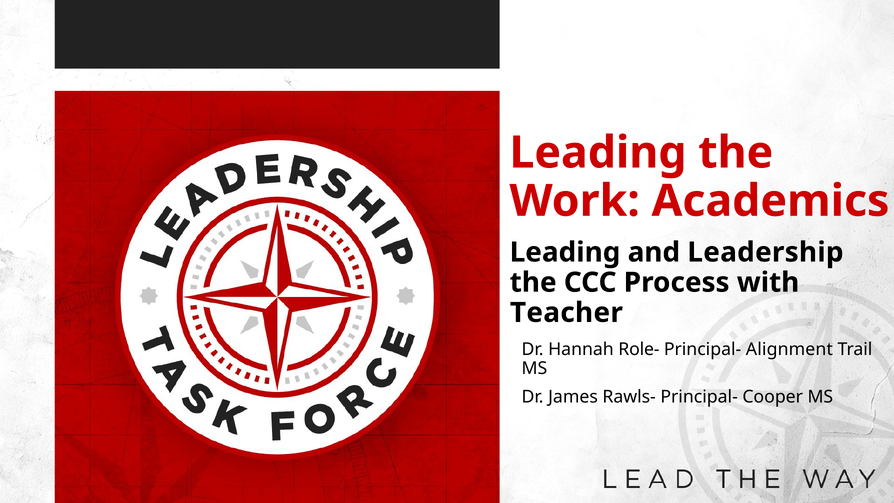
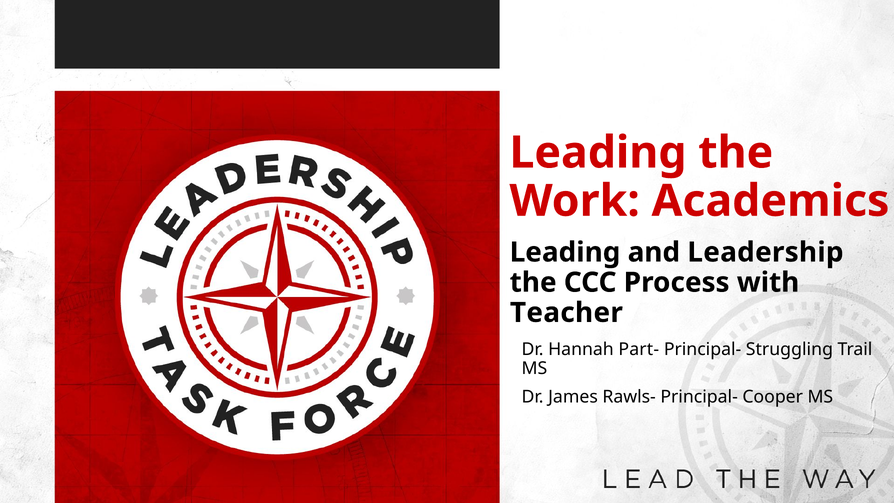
Role-: Role- -> Part-
Alignment: Alignment -> Struggling
